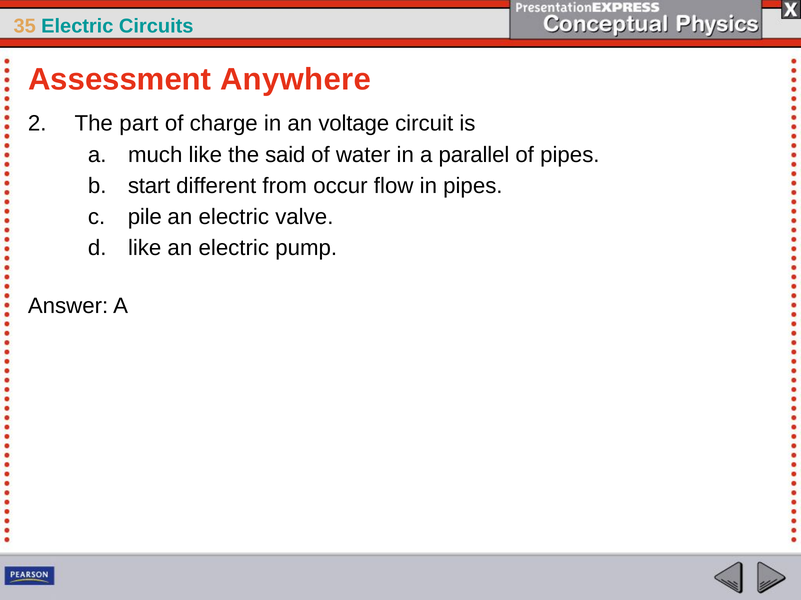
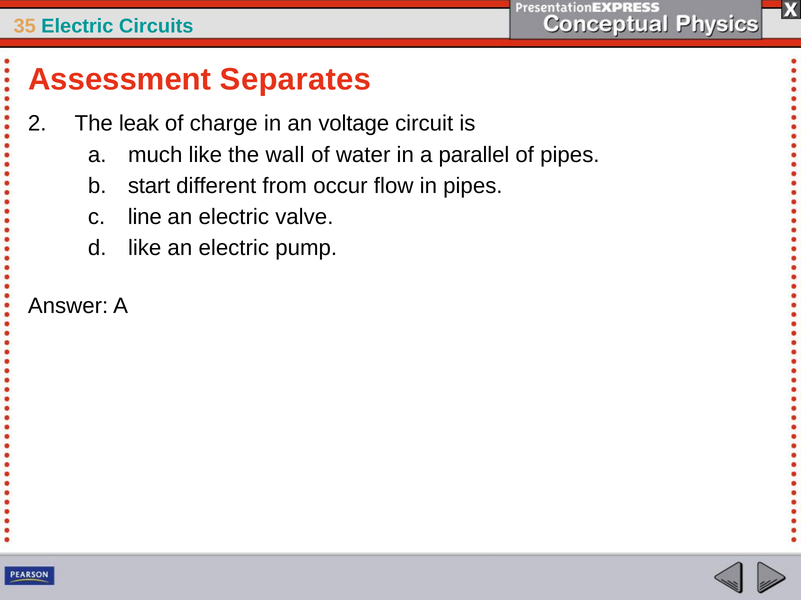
Anywhere: Anywhere -> Separates
part: part -> leak
said: said -> wall
pile: pile -> line
